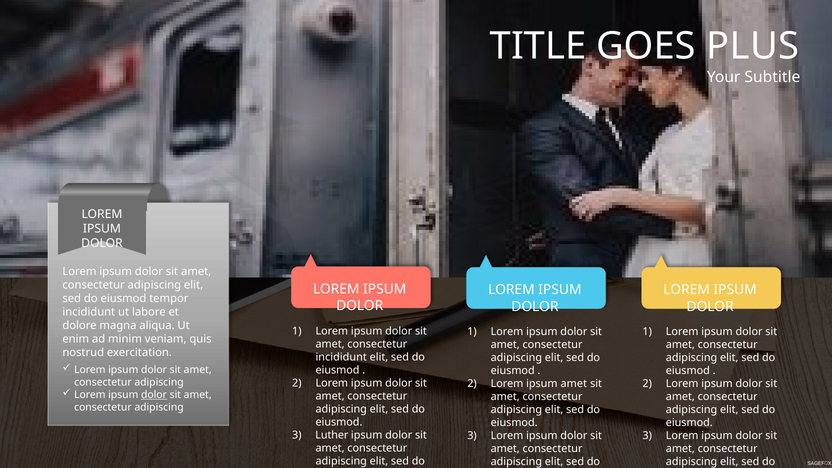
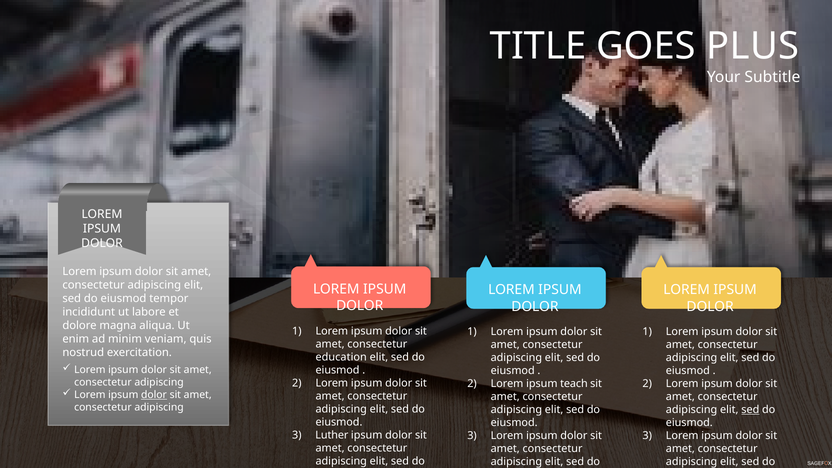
incididunt at (341, 357): incididunt -> education
ipsum amet: amet -> teach
sed at (750, 410) underline: none -> present
